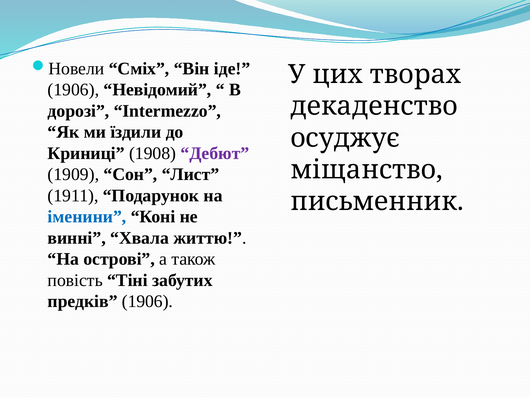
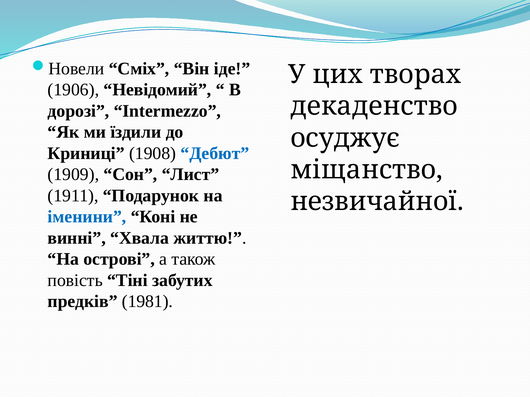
Дебют colour: purple -> blue
письменник: письменник -> незвичайної
предків 1906: 1906 -> 1981
